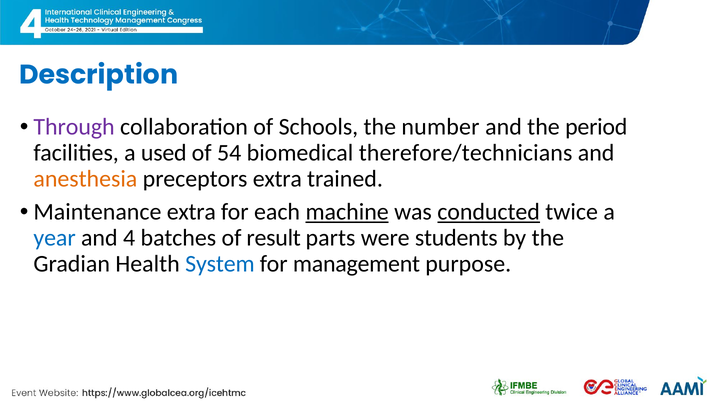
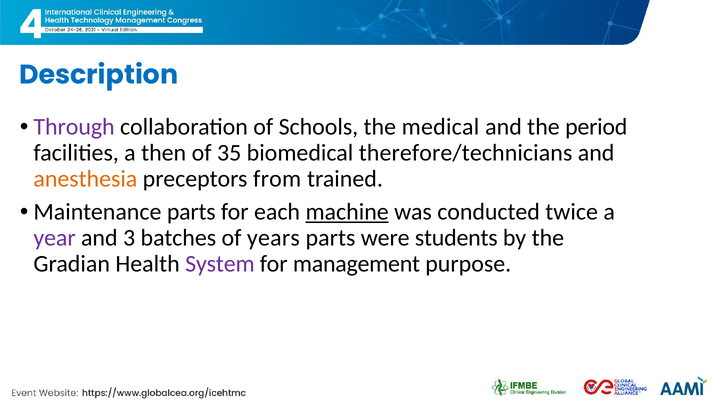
number: number -> medical
used: used -> then
54: 54 -> 35
preceptors extra: extra -> from
Maintenance extra: extra -> parts
conducted underline: present -> none
year colour: blue -> purple
4: 4 -> 3
result: result -> years
System colour: blue -> purple
